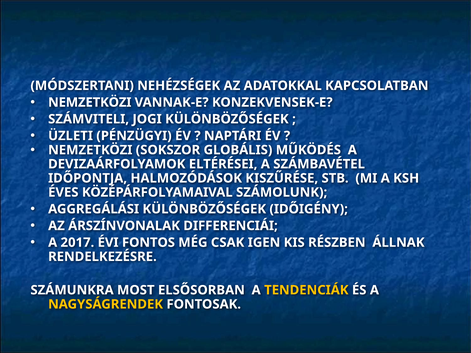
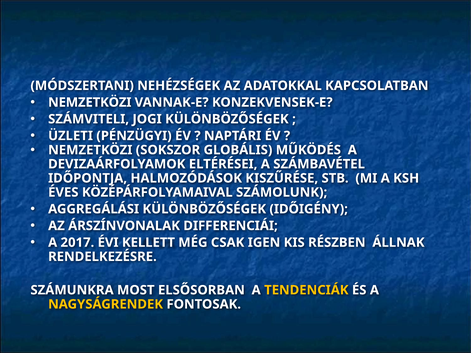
FONTOS: FONTOS -> KELLETT
